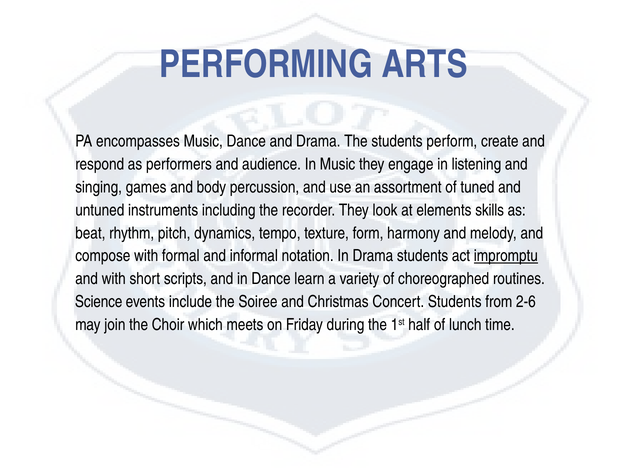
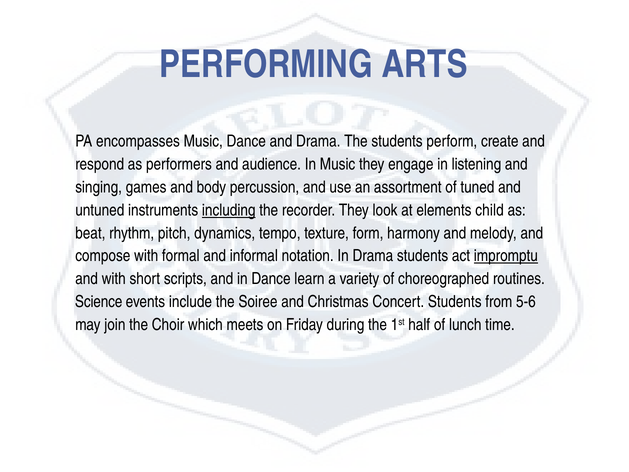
including underline: none -> present
skills: skills -> child
2-6: 2-6 -> 5-6
